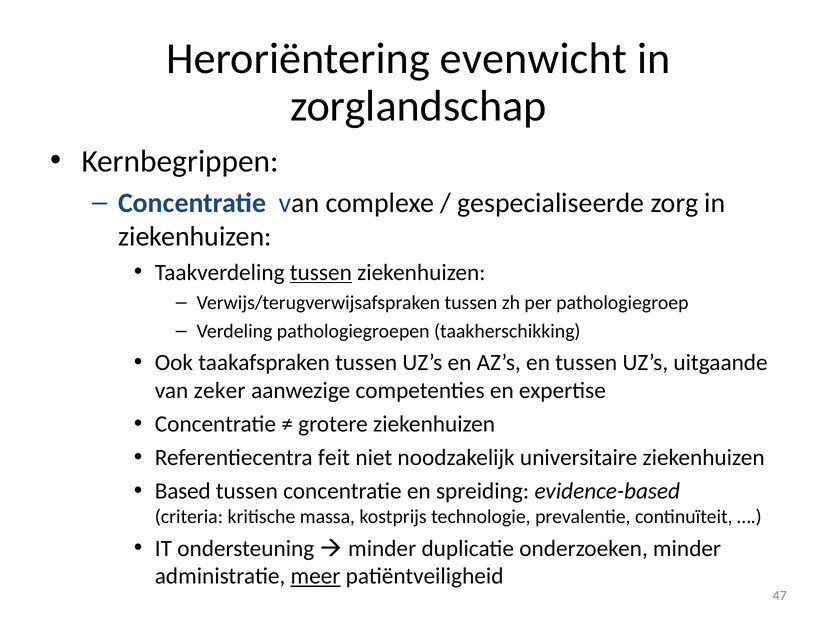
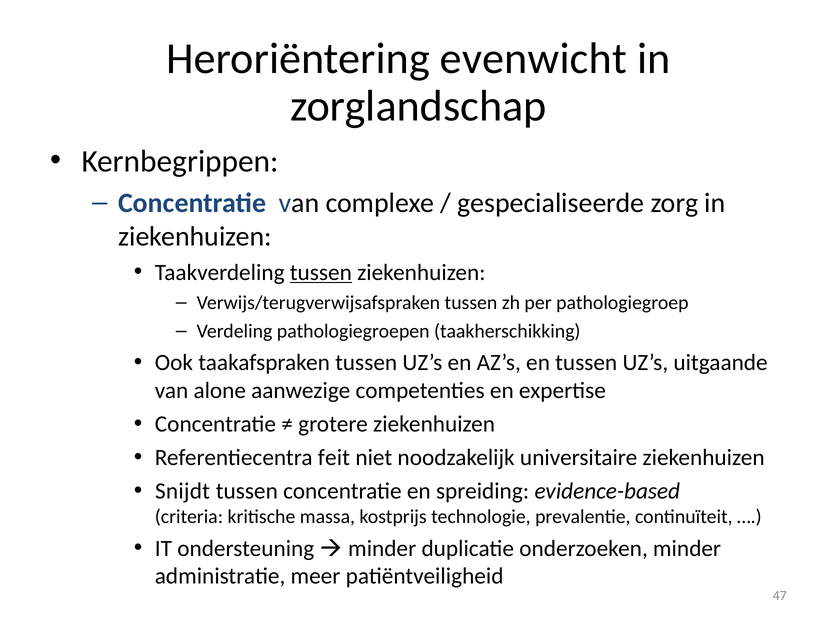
zeker: zeker -> alone
Based: Based -> Snijdt
meer underline: present -> none
